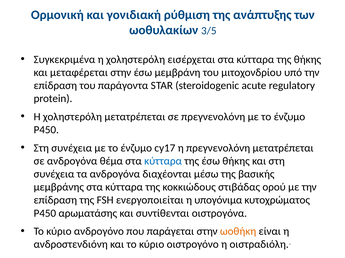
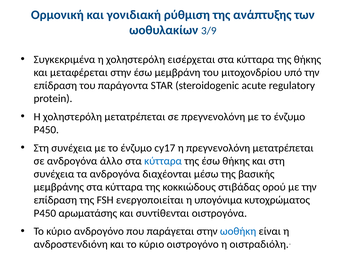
3/5: 3/5 -> 3/9
θέμα: θέμα -> άλλο
ωοθήκη colour: orange -> blue
